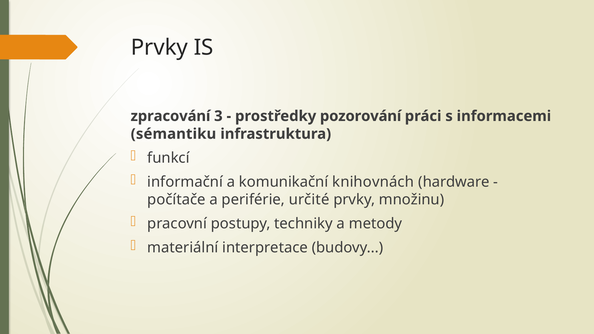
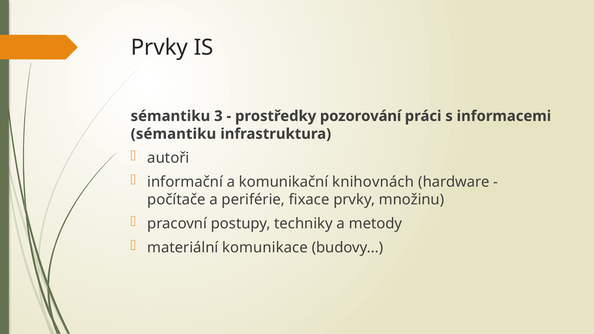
zpracování at (170, 116): zpracování -> sémantiku
funkcí: funkcí -> autoři
určité: určité -> fixace
interpretace: interpretace -> komunikace
